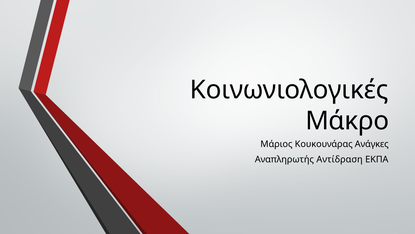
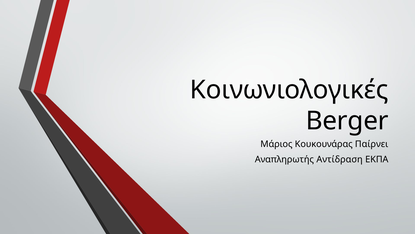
Μάκρο: Μάκρο -> Berger
Ανάγκες: Ανάγκες -> Παίρνει
